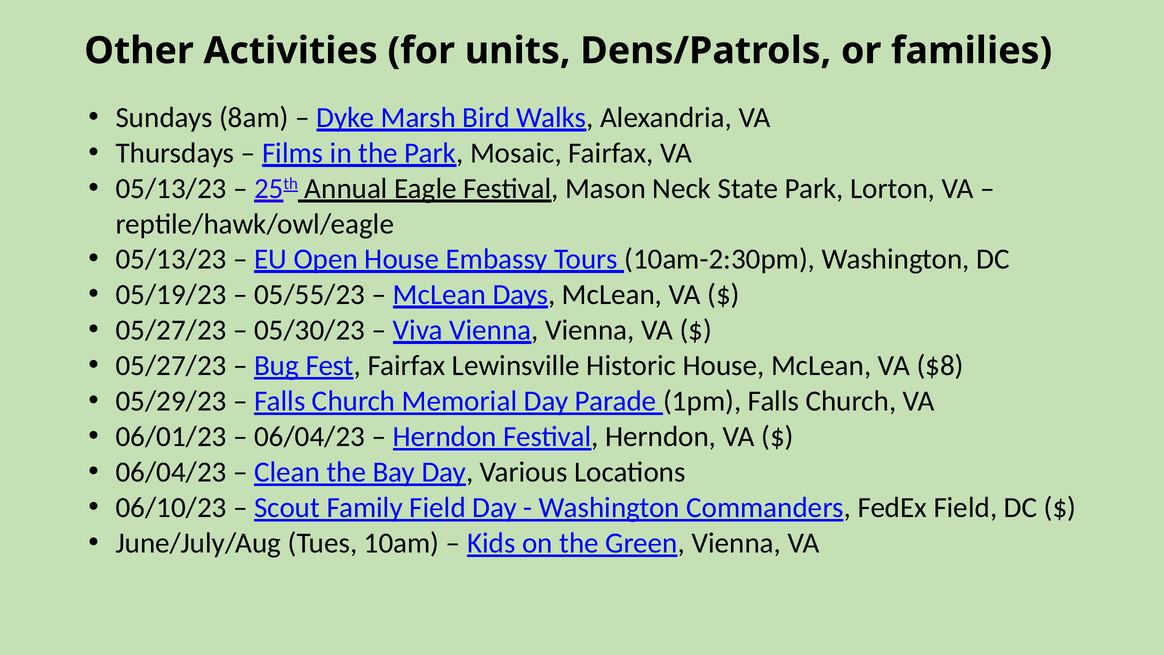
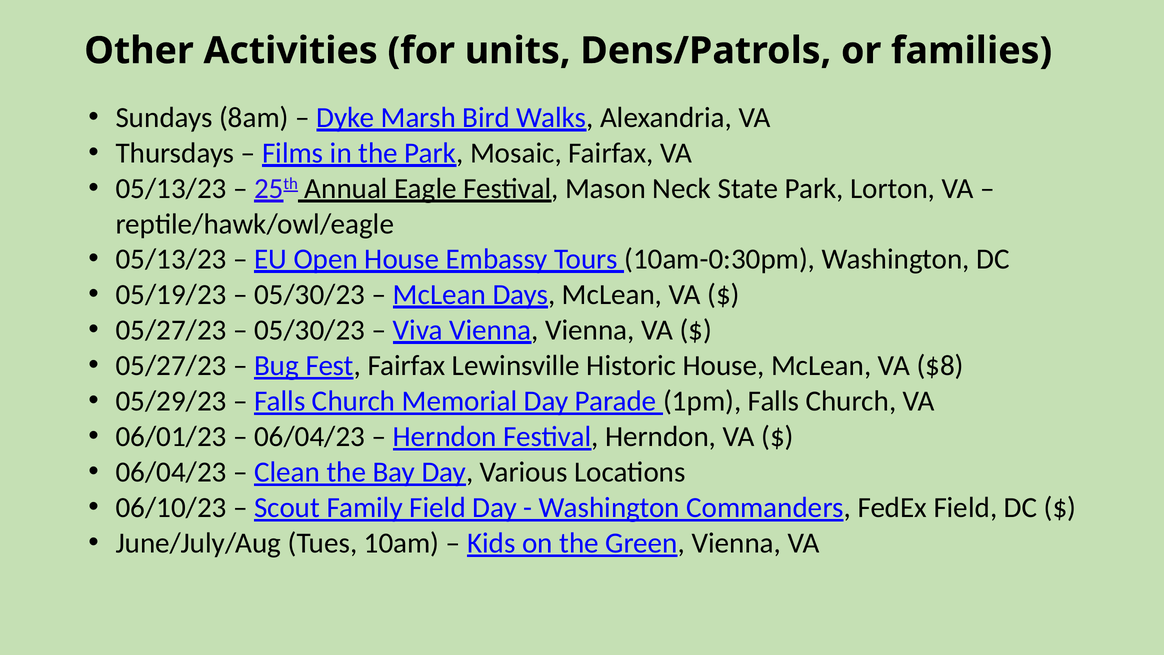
10am-2:30pm: 10am-2:30pm -> 10am-0:30pm
05/55/23 at (310, 294): 05/55/23 -> 05/30/23
